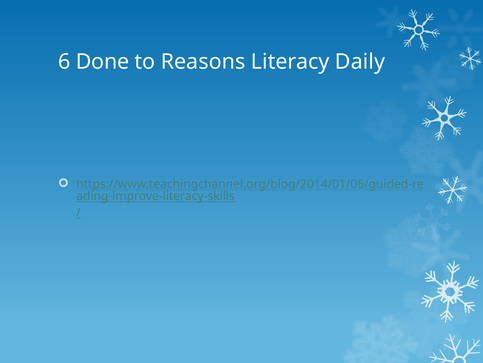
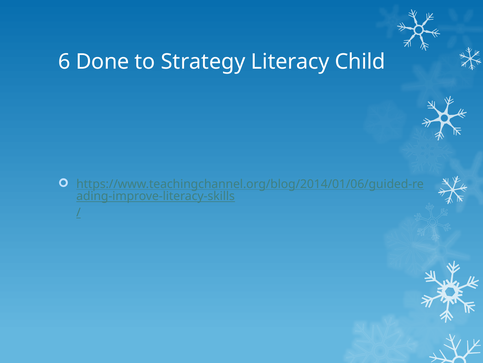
Reasons: Reasons -> Strategy
Daily: Daily -> Child
